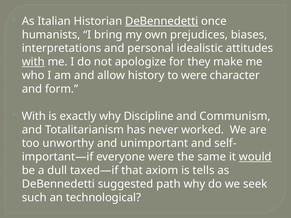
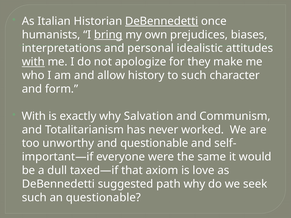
bring underline: none -> present
to were: were -> such
Discipline: Discipline -> Salvation
and unimportant: unimportant -> questionable
would underline: present -> none
tells: tells -> love
an technological: technological -> questionable
